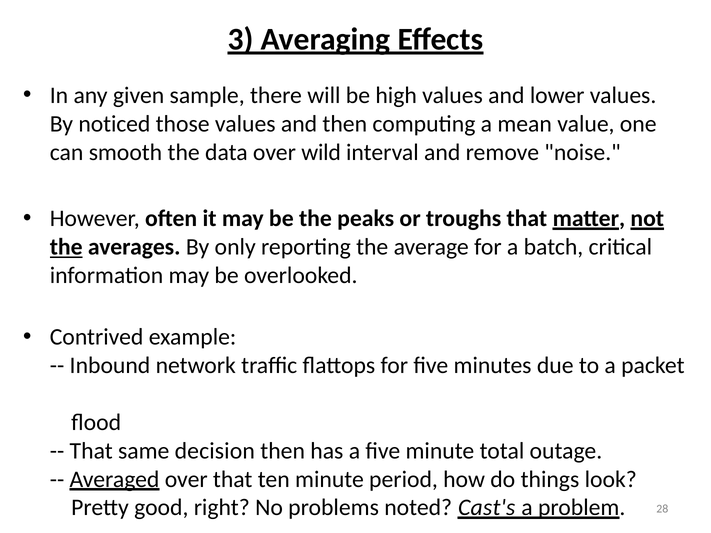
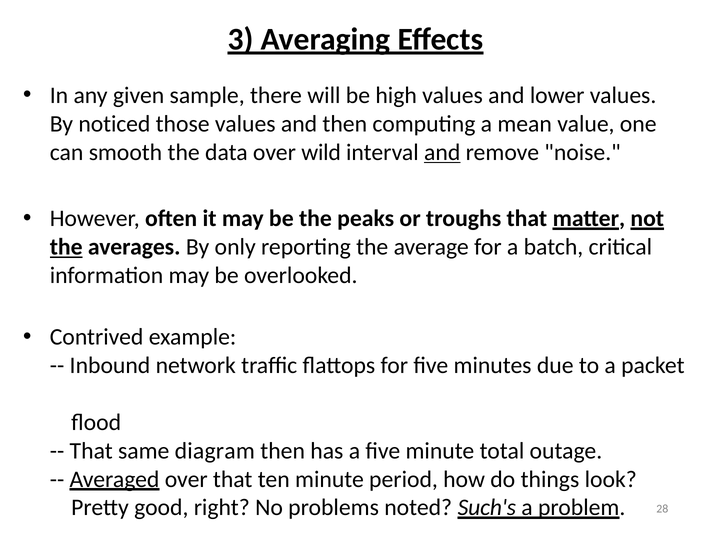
and at (442, 152) underline: none -> present
decision: decision -> diagram
Cast's: Cast's -> Such's
